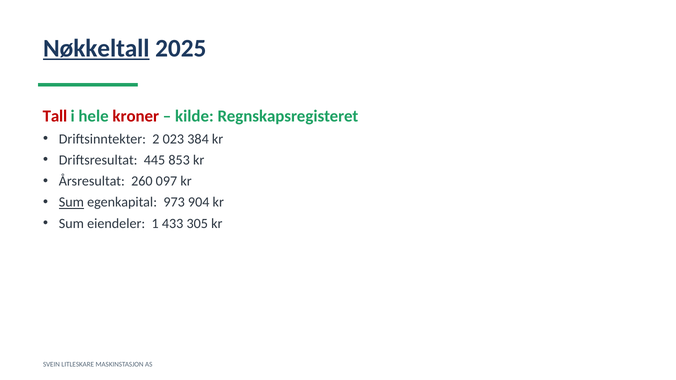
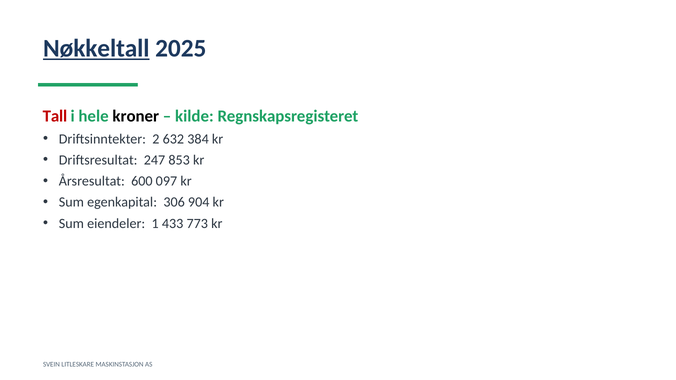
kroner colour: red -> black
023: 023 -> 632
445: 445 -> 247
260: 260 -> 600
Sum at (71, 202) underline: present -> none
973: 973 -> 306
305: 305 -> 773
